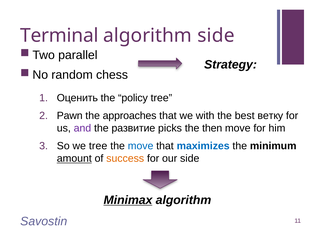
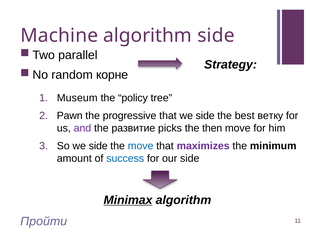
Terminal: Terminal -> Machine
chess: chess -> корне
Оценить: Оценить -> Museum
approaches: approaches -> progressive
that we with: with -> side
So we tree: tree -> side
maximizes colour: blue -> purple
amount underline: present -> none
success colour: orange -> blue
Savostin: Savostin -> Пройти
